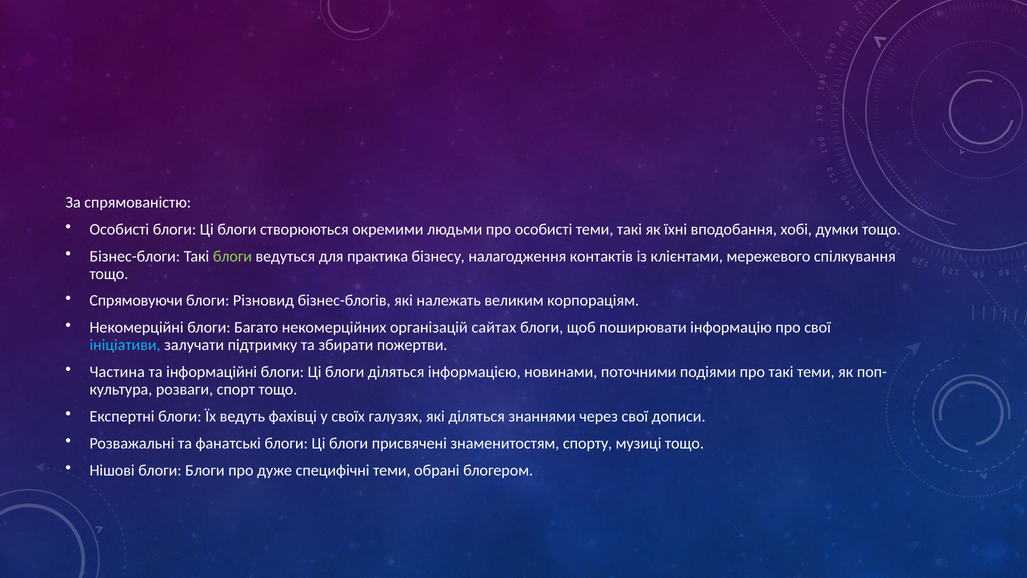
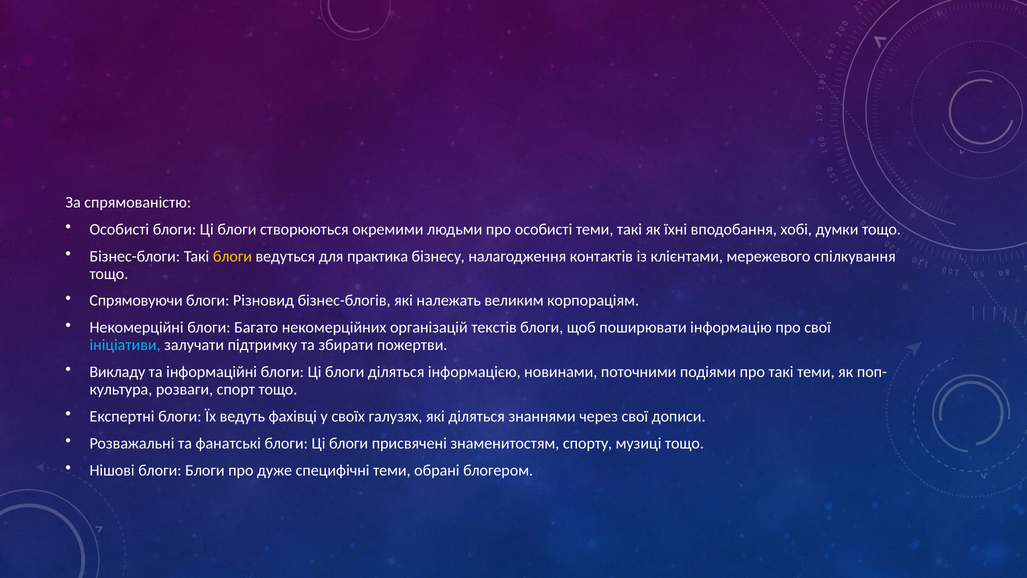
блоги at (232, 256) colour: light green -> yellow
сайтах: сайтах -> текстів
Частина: Частина -> Викладу
